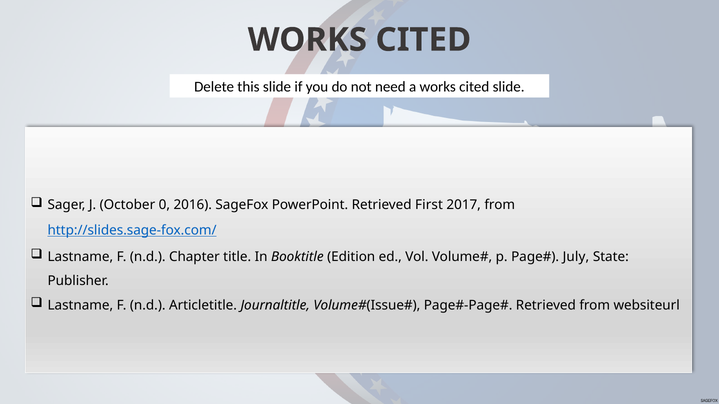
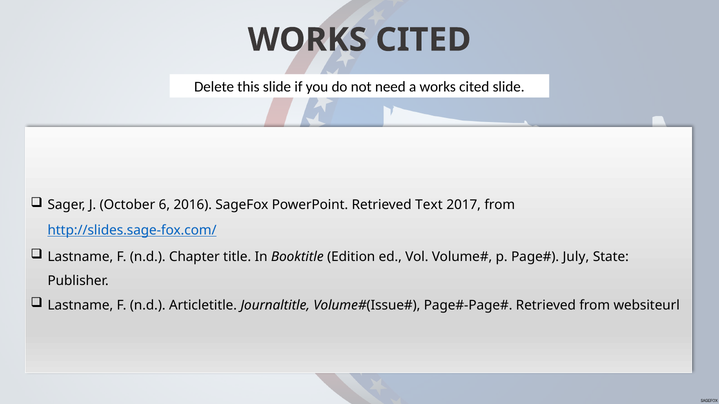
0: 0 -> 6
First: First -> Text
